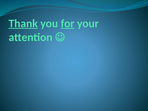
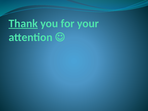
for underline: present -> none
